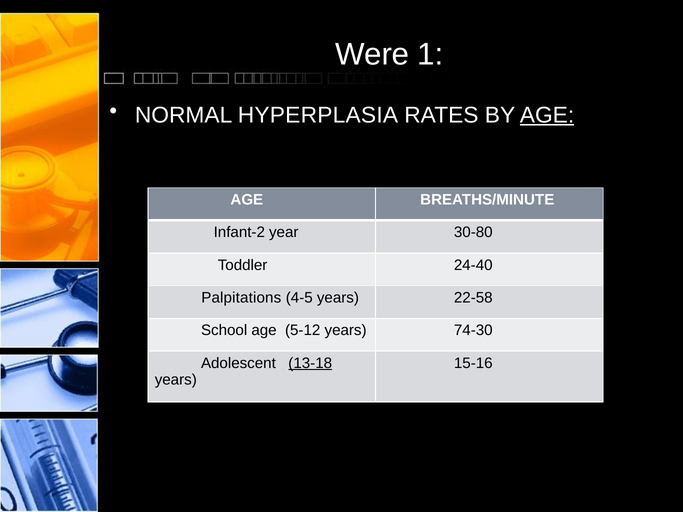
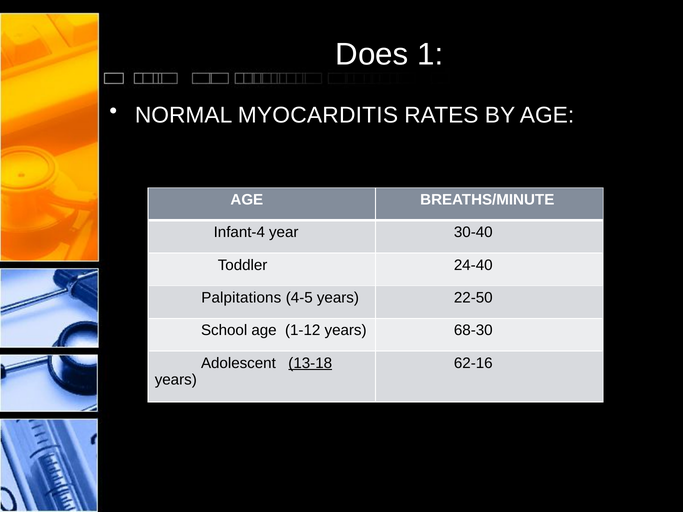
Were: Were -> Does
HYPERPLASIA: HYPERPLASIA -> MYOCARDITIS
AGE at (547, 115) underline: present -> none
Infant-2: Infant-2 -> Infant-4
30-80: 30-80 -> 30-40
22-58: 22-58 -> 22-50
5-12: 5-12 -> 1-12
74-30: 74-30 -> 68-30
15-16: 15-16 -> 62-16
